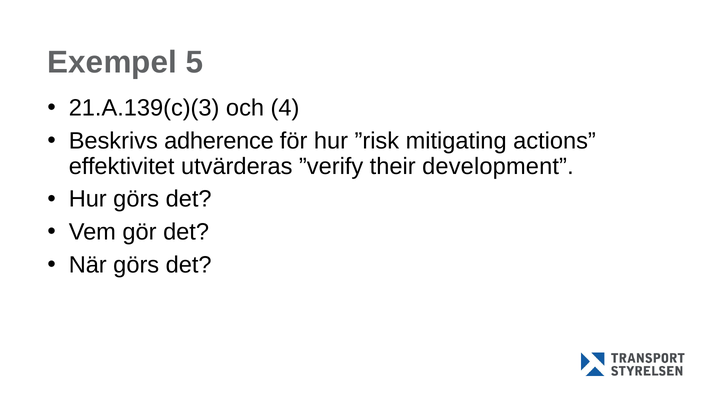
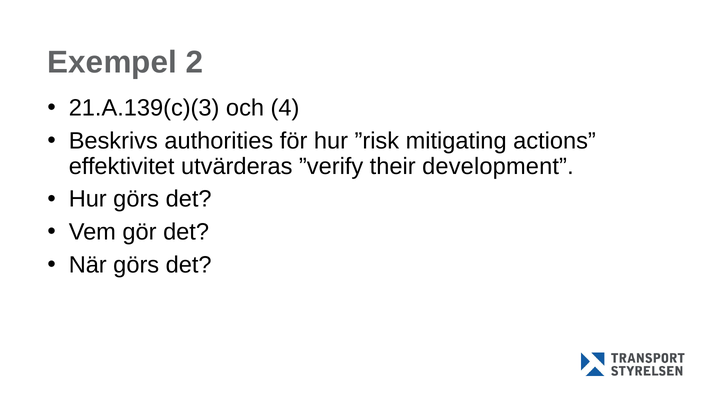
5: 5 -> 2
adherence: adherence -> authorities
